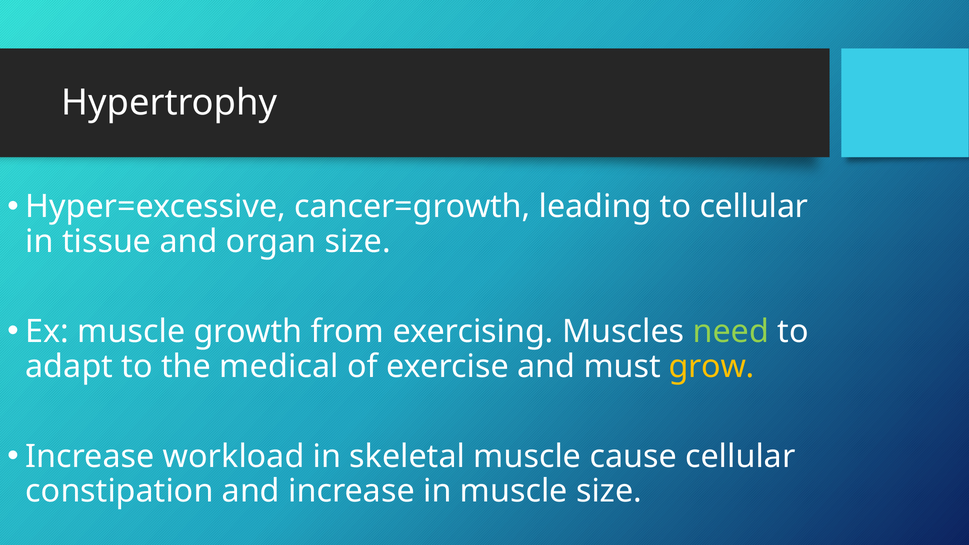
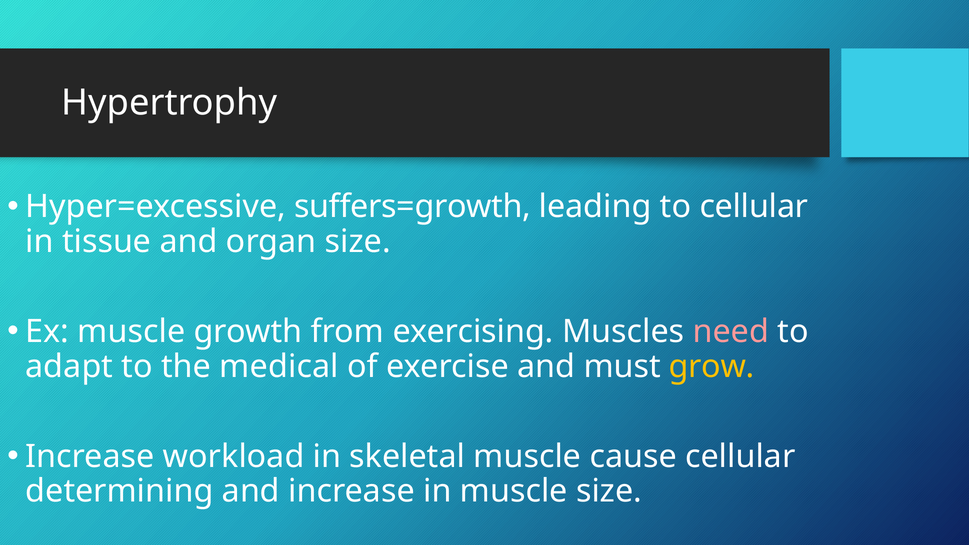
cancer=growth: cancer=growth -> suffers=growth
need colour: light green -> pink
constipation: constipation -> determining
